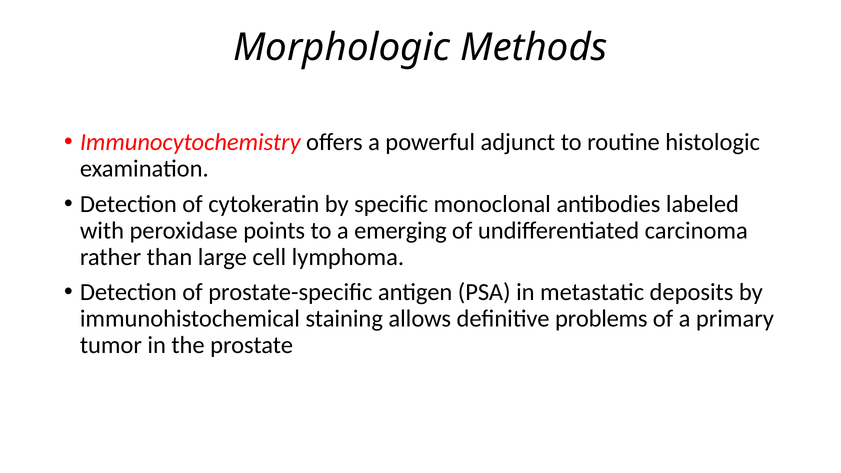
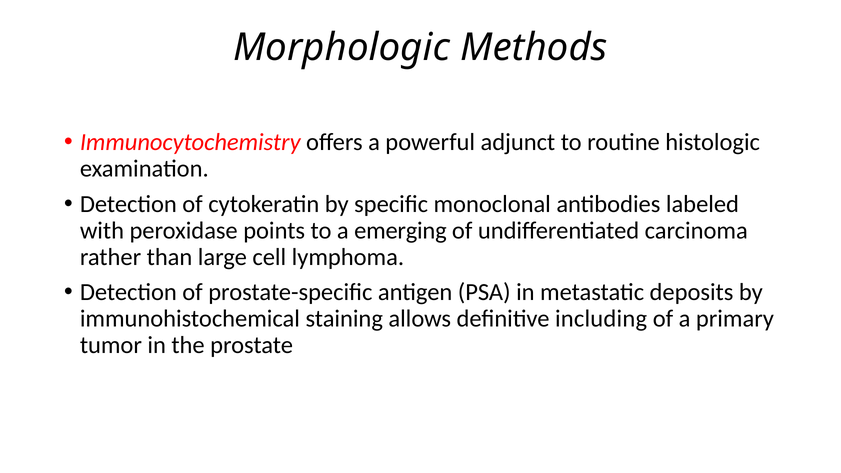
problems: problems -> including
